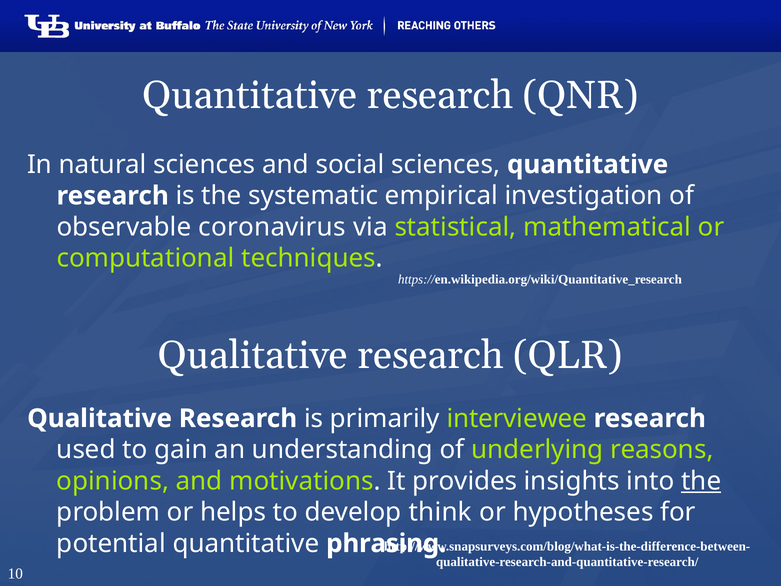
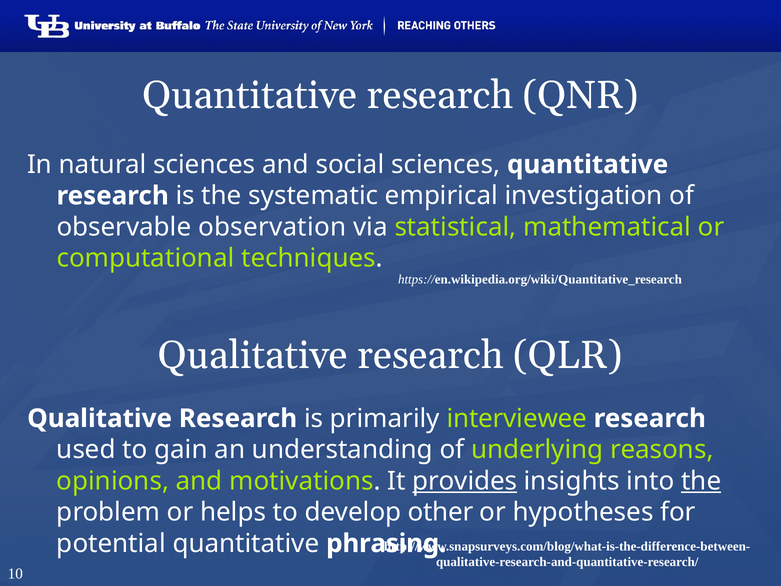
coronavirus: coronavirus -> observation
provides underline: none -> present
think: think -> other
